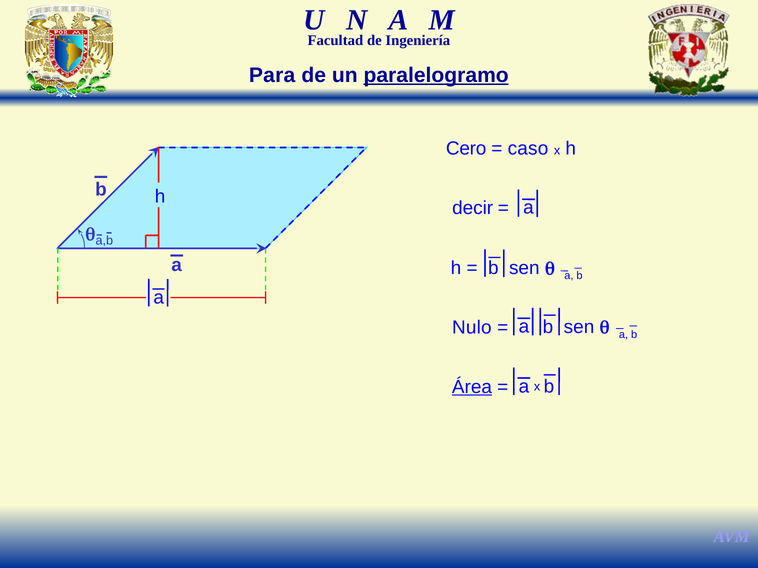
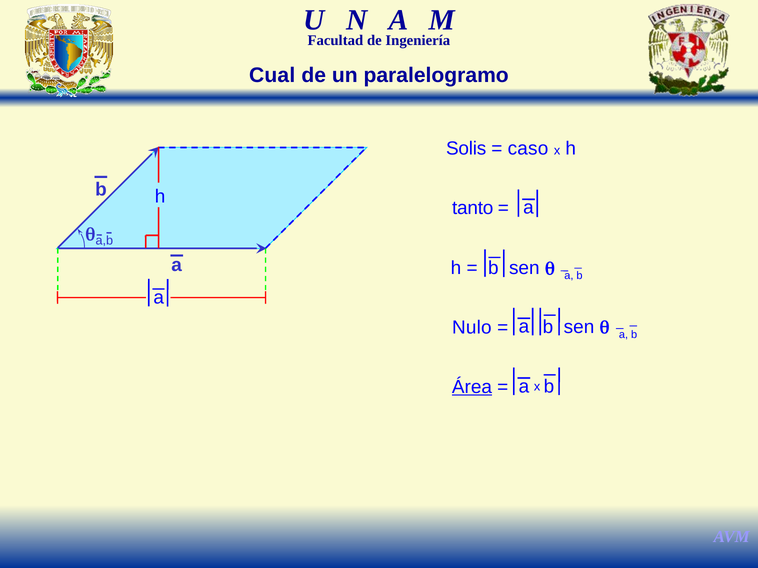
Para: Para -> Cual
paralelogramo underline: present -> none
Cero: Cero -> Solis
decir: decir -> tanto
